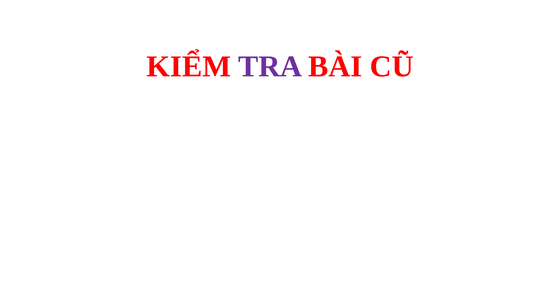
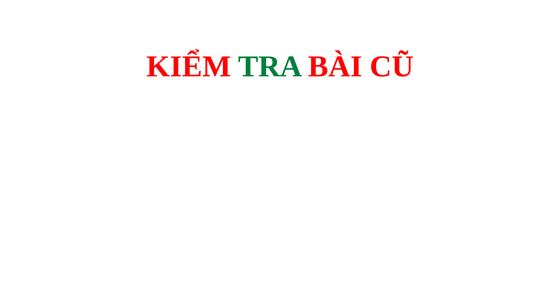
TRA colour: purple -> green
